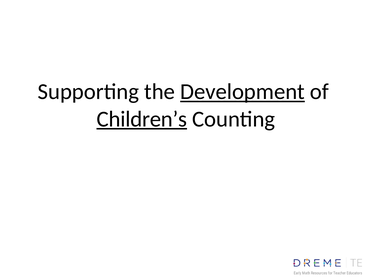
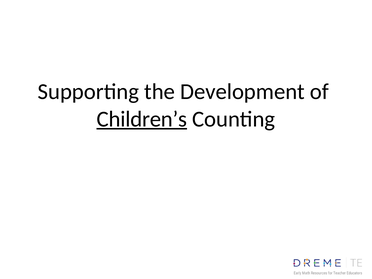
Development underline: present -> none
